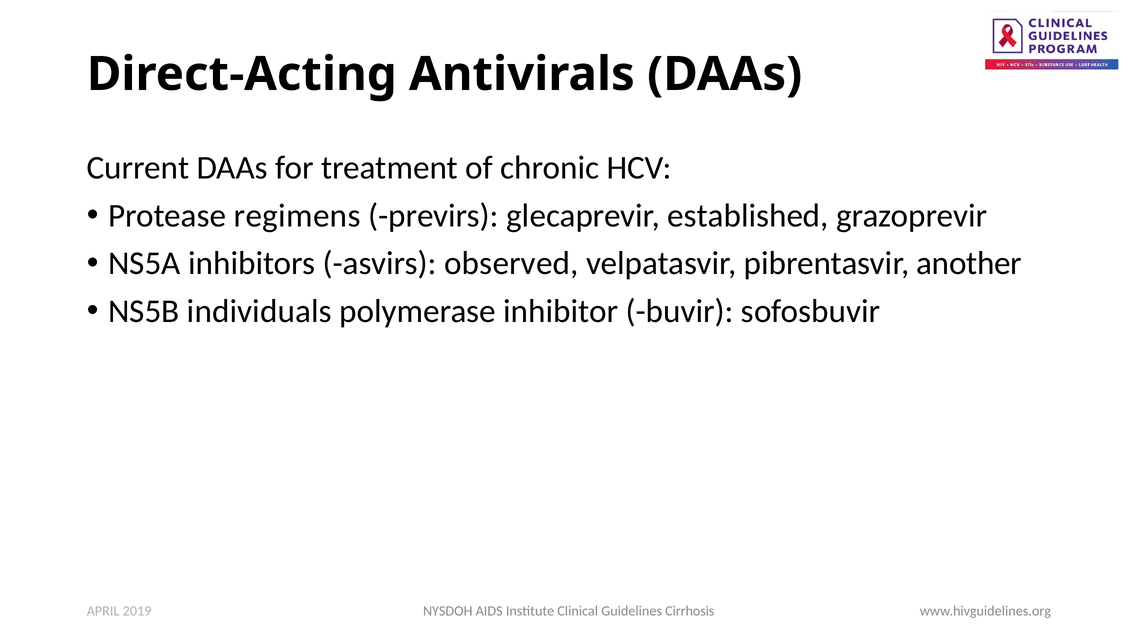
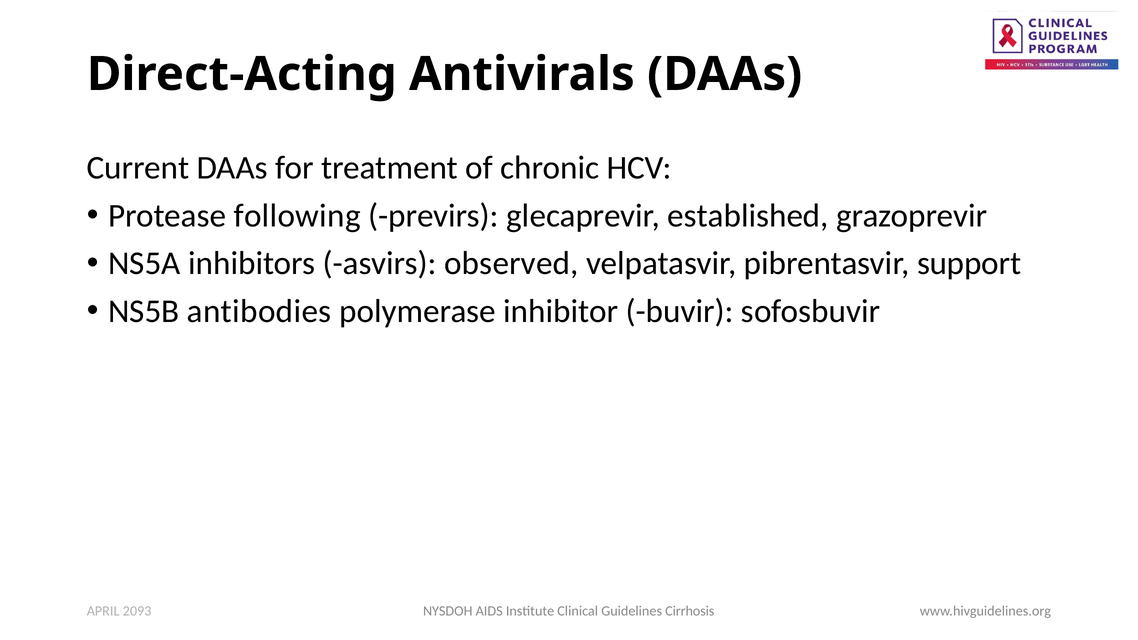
regimens: regimens -> following
another: another -> support
individuals: individuals -> antibodies
2019: 2019 -> 2093
